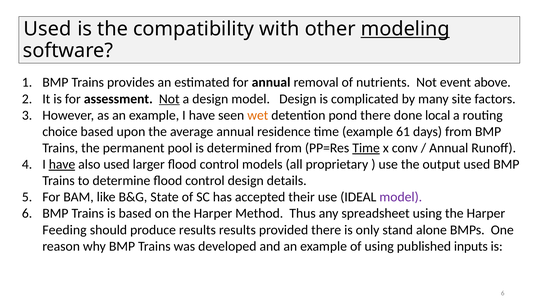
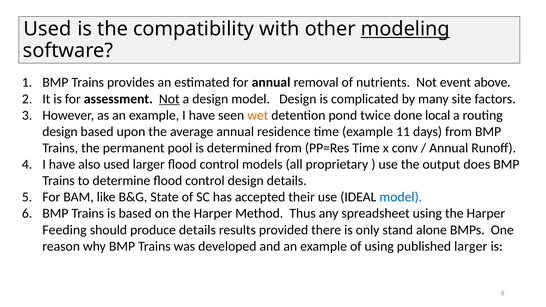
pond there: there -> twice
choice at (60, 132): choice -> design
61: 61 -> 11
Time at (366, 148) underline: present -> none
have at (62, 164) underline: present -> none
output used: used -> does
model at (401, 197) colour: purple -> blue
produce results: results -> details
published inputs: inputs -> larger
